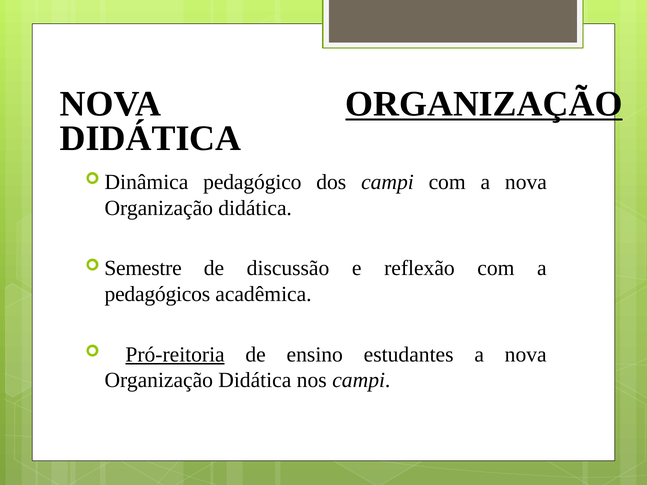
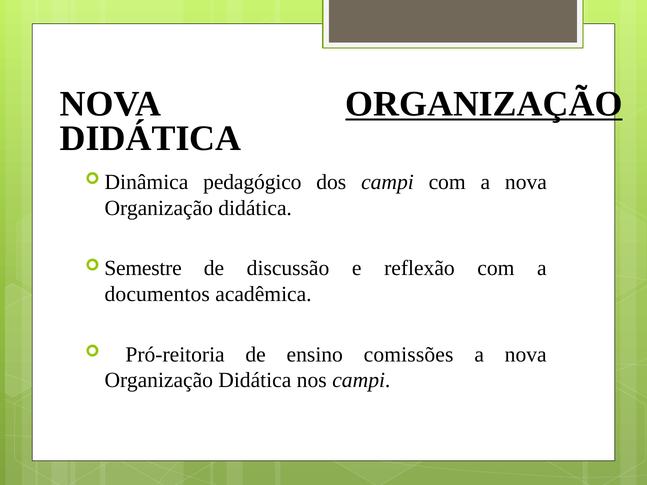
pedagógicos: pedagógicos -> documentos
Pró-reitoria underline: present -> none
estudantes: estudantes -> comissões
